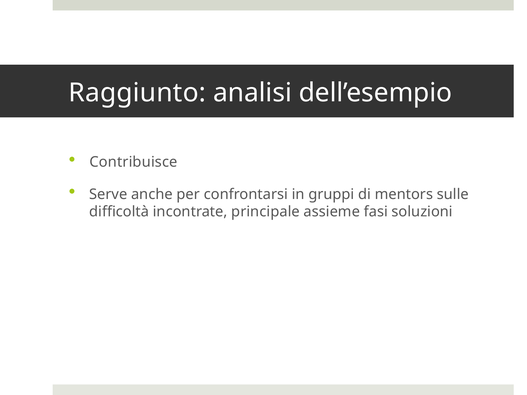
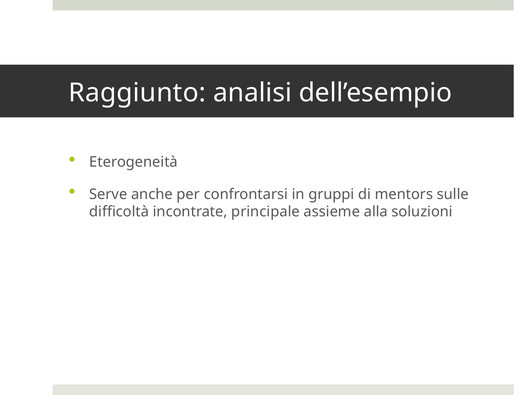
Contribuisce: Contribuisce -> Eterogeneità
fasi: fasi -> alla
